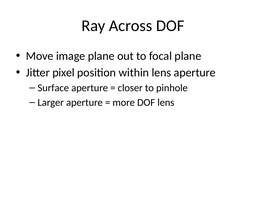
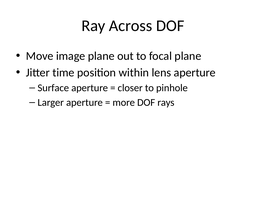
pixel: pixel -> time
DOF lens: lens -> rays
